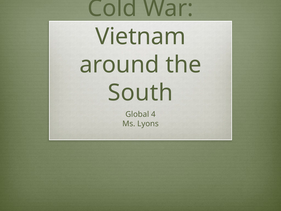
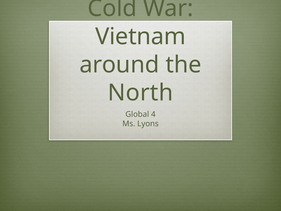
South: South -> North
